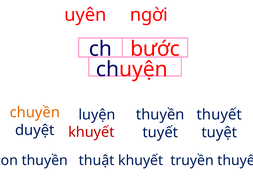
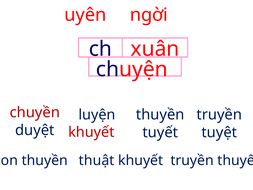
bước: bước -> xuân
chuyền colour: orange -> red
thuyết at (219, 114): thuyết -> truyền
